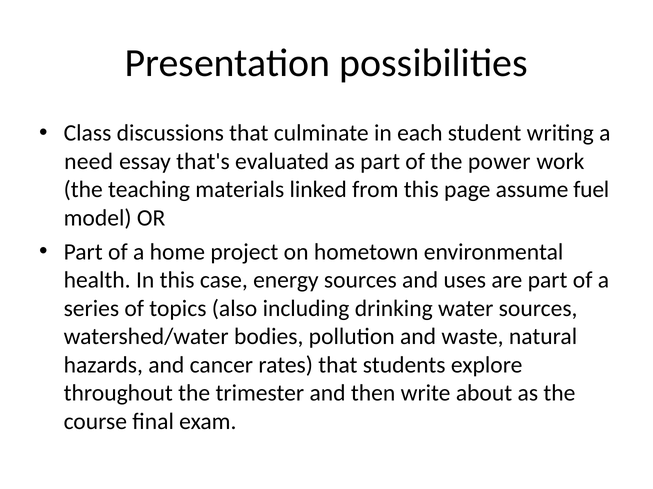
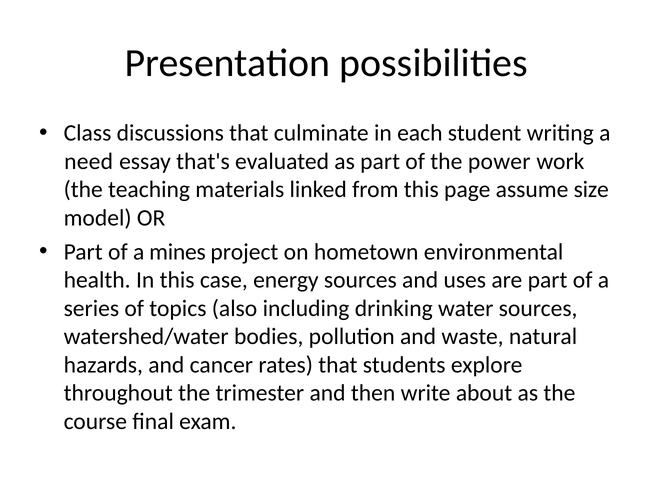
fuel: fuel -> size
home: home -> mines
